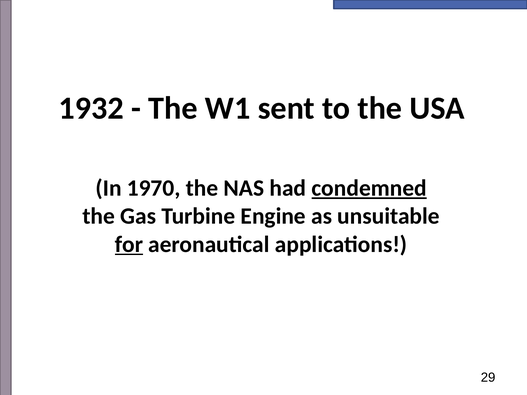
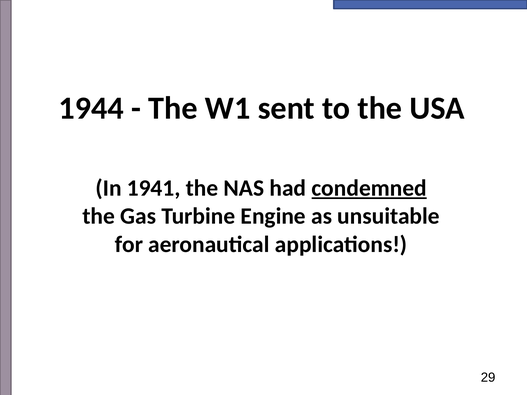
1932: 1932 -> 1944
1970: 1970 -> 1941
for underline: present -> none
